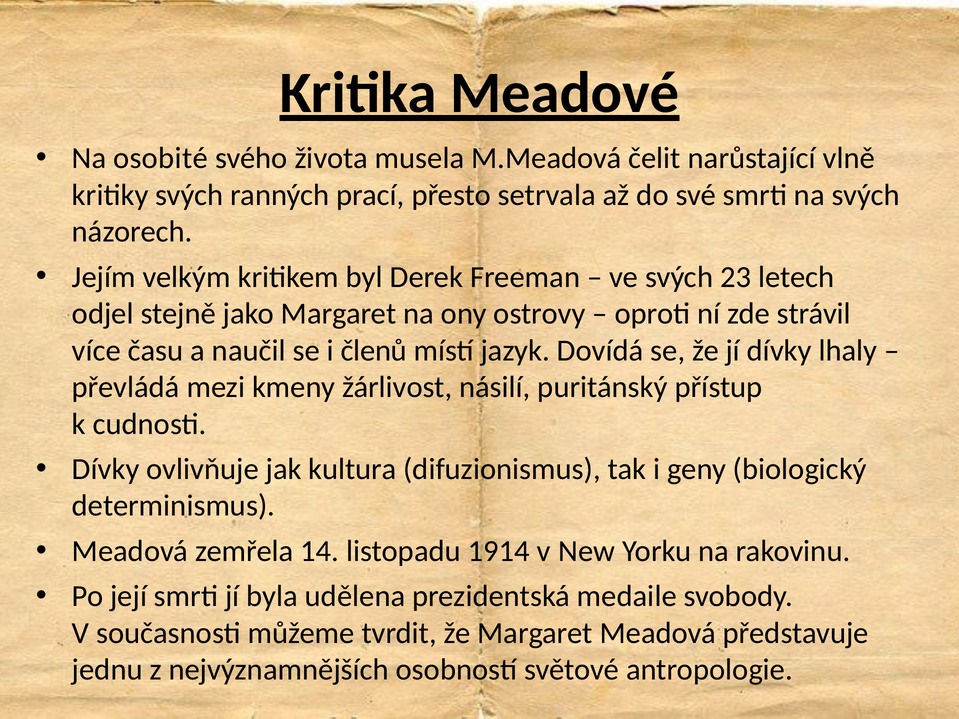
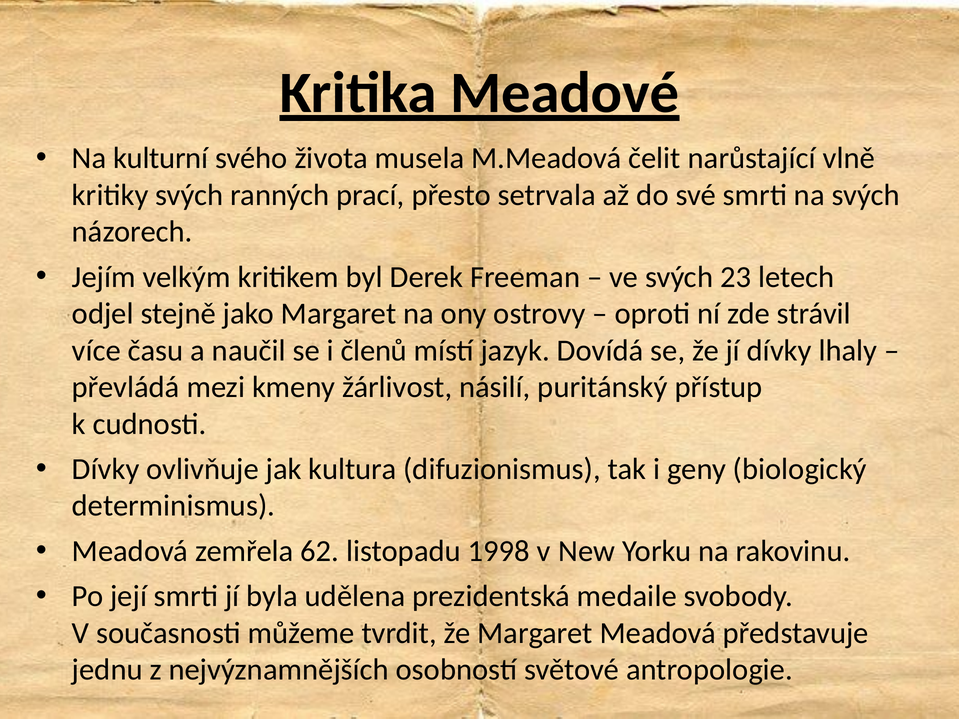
osobité: osobité -> kulturní
14: 14 -> 62
1914: 1914 -> 1998
